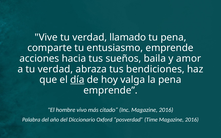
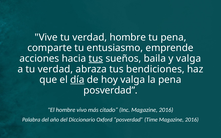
verdad llamado: llamado -> hombre
tus at (96, 59) underline: none -> present
y amor: amor -> valga
emprende at (110, 90): emprende -> posverdad
